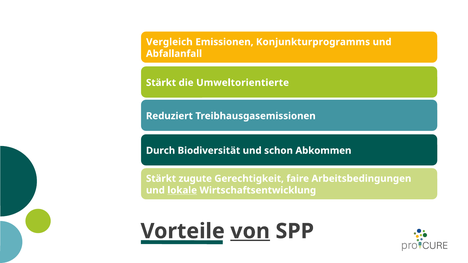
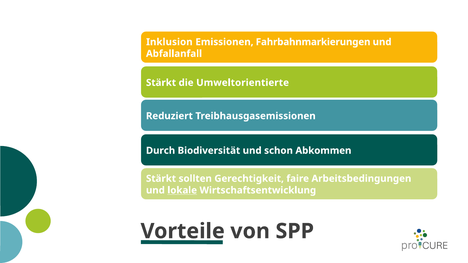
Vergleich: Vergleich -> Inklusion
Konjunkturprogramms: Konjunkturprogramms -> Fahrbahnmarkierungen
zugute: zugute -> sollten
von underline: present -> none
